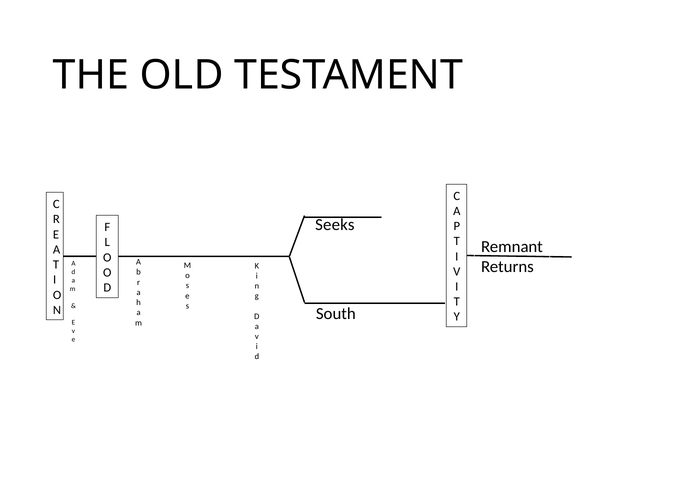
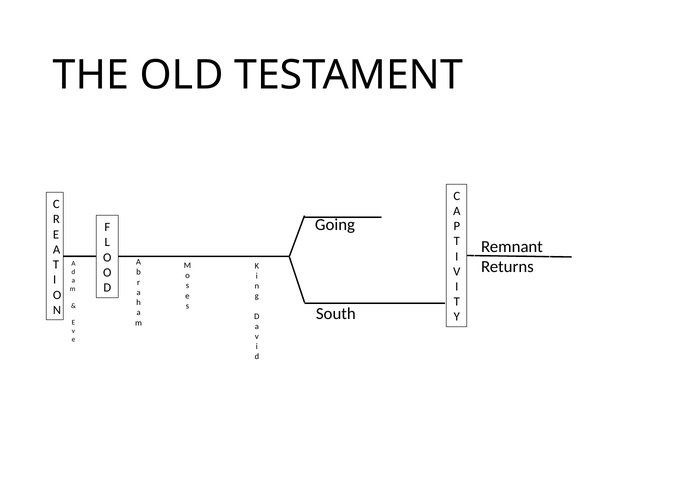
Seeks: Seeks -> Going
